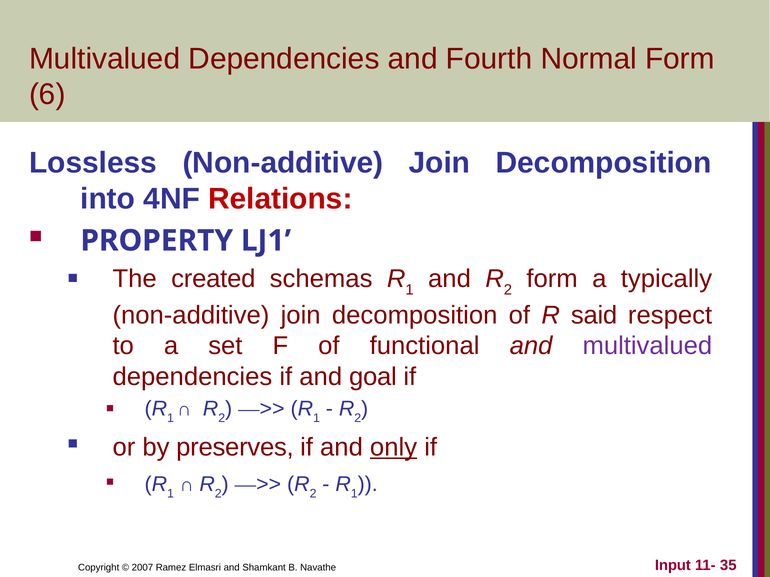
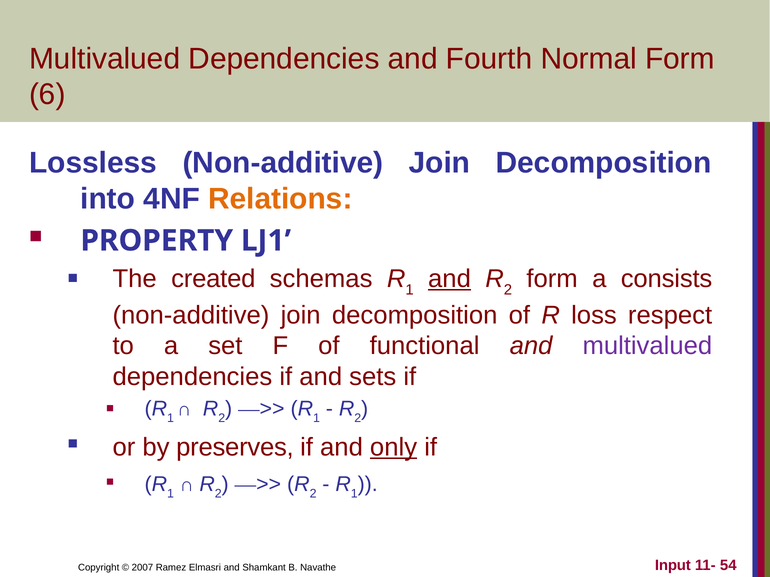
Relations colour: red -> orange
and at (449, 279) underline: none -> present
typically: typically -> consists
said: said -> loss
goal: goal -> sets
35: 35 -> 54
